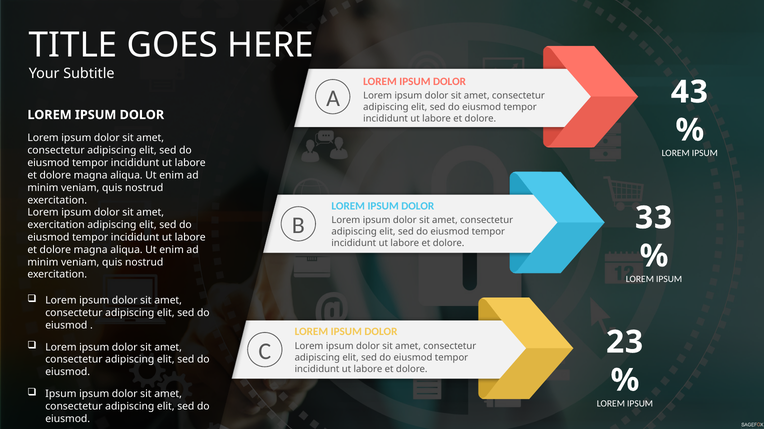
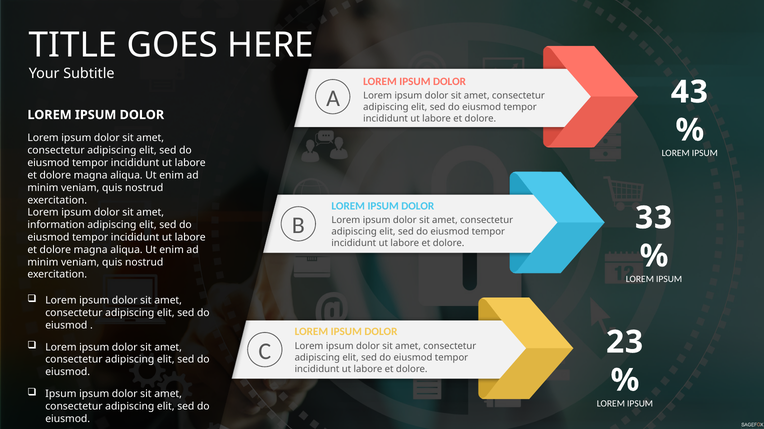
exercitation at (56, 225): exercitation -> information
